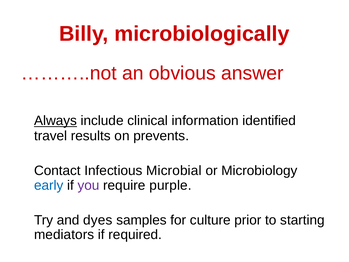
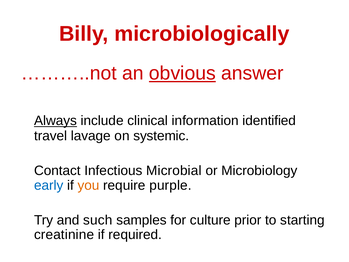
obvious underline: none -> present
results: results -> lavage
prevents: prevents -> systemic
you colour: purple -> orange
dyes: dyes -> such
mediators: mediators -> creatinine
